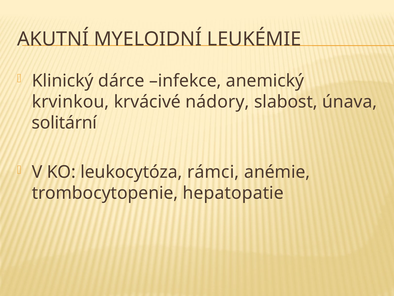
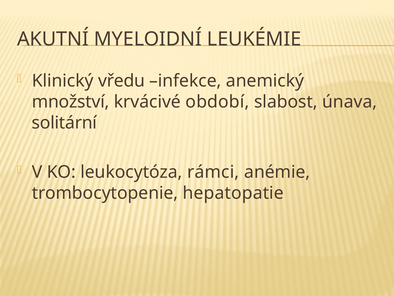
dárce: dárce -> vředu
krvinkou: krvinkou -> množství
nádory: nádory -> období
